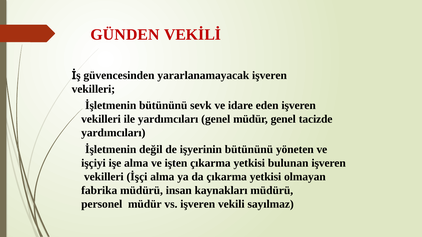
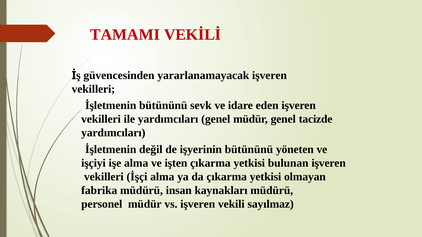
GÜNDEN: GÜNDEN -> TAMAMI
